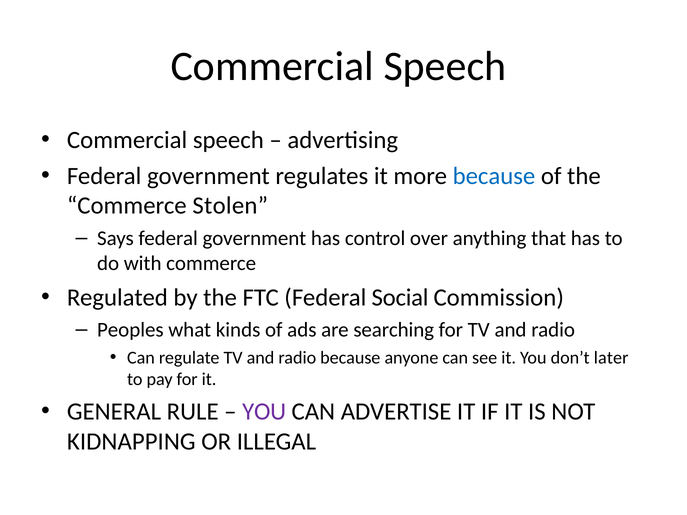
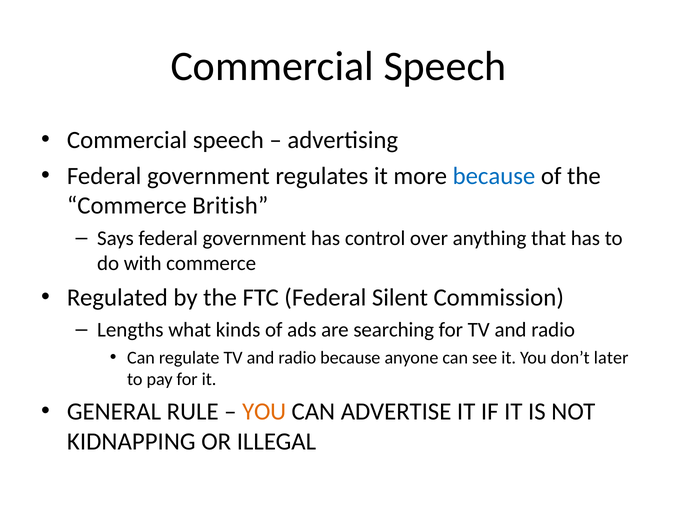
Stolen: Stolen -> British
Social: Social -> Silent
Peoples: Peoples -> Lengths
YOU at (264, 412) colour: purple -> orange
